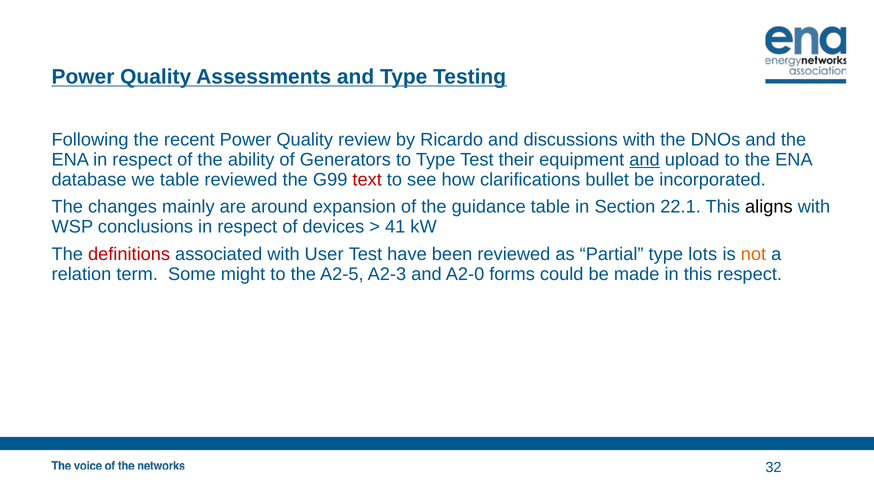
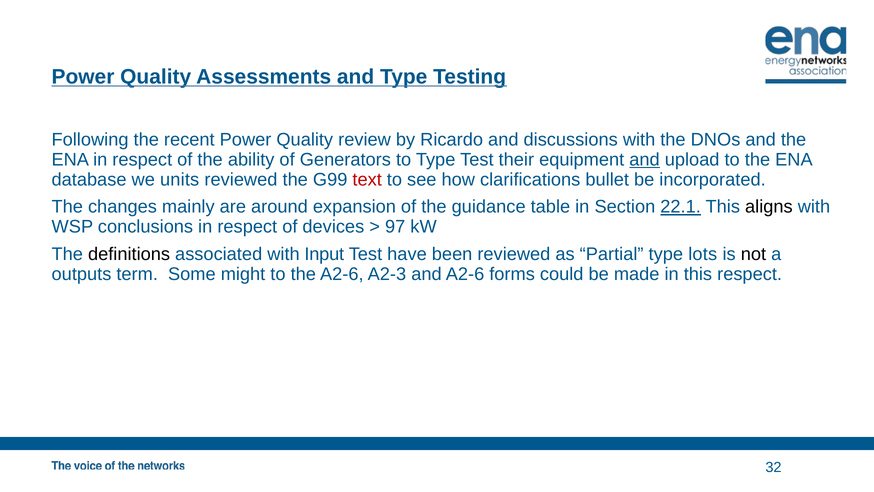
we table: table -> units
22.1 underline: none -> present
41: 41 -> 97
definitions colour: red -> black
User: User -> Input
not colour: orange -> black
relation: relation -> outputs
the A2-5: A2-5 -> A2-6
and A2-0: A2-0 -> A2-6
